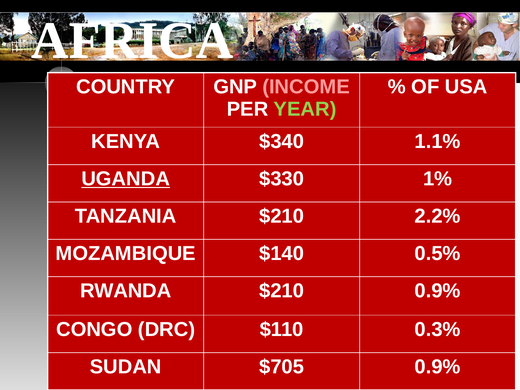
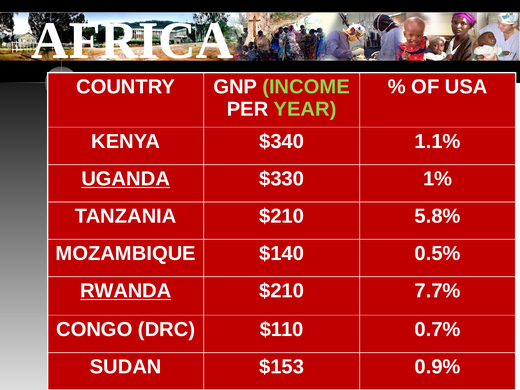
INCOME colour: pink -> light green
2.2%: 2.2% -> 5.8%
RWANDA underline: none -> present
$210 0.9%: 0.9% -> 7.7%
0.3%: 0.3% -> 0.7%
$705: $705 -> $153
